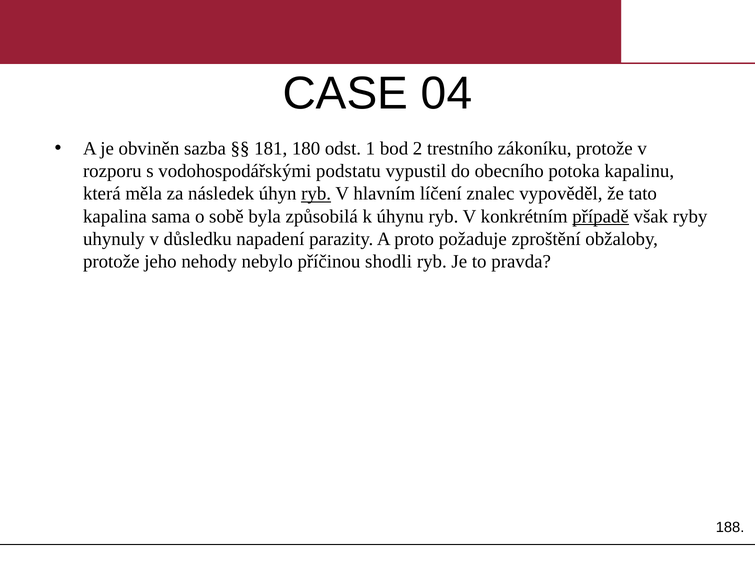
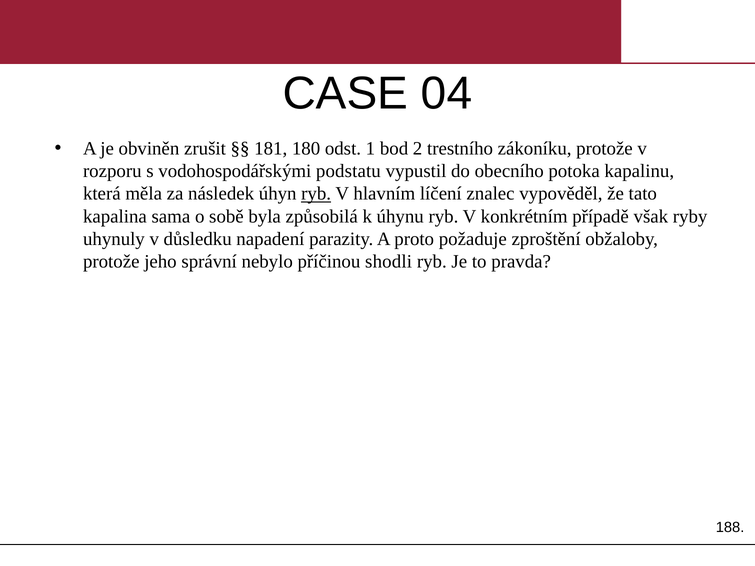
sazba: sazba -> zrušit
případě underline: present -> none
nehody: nehody -> správní
